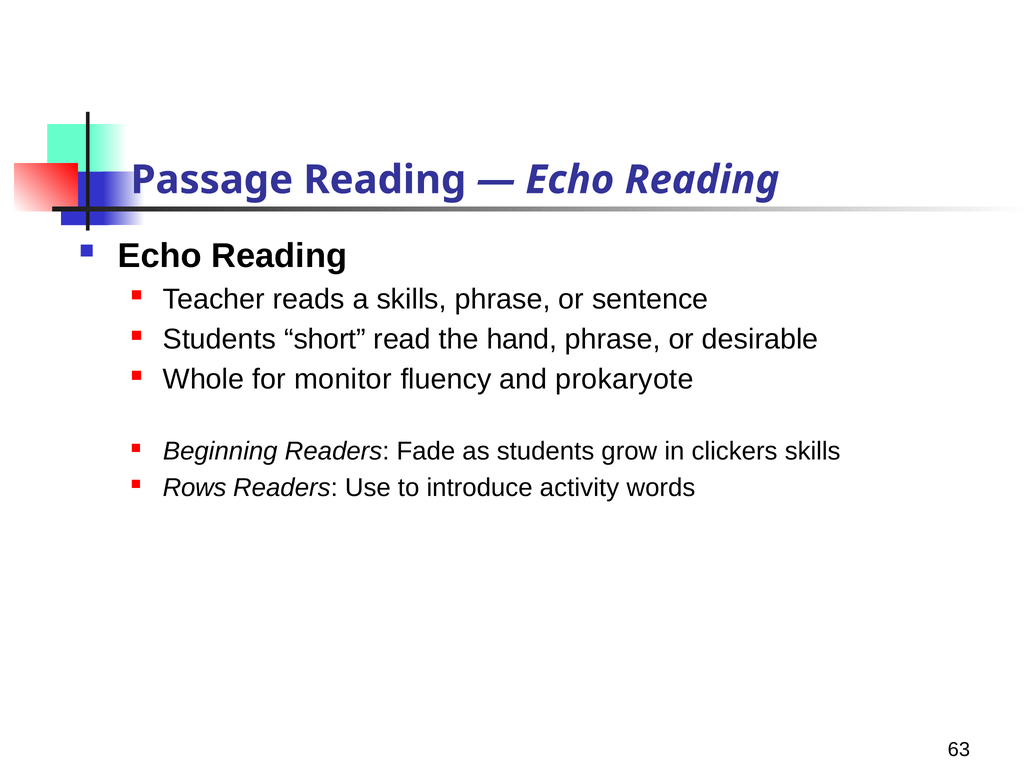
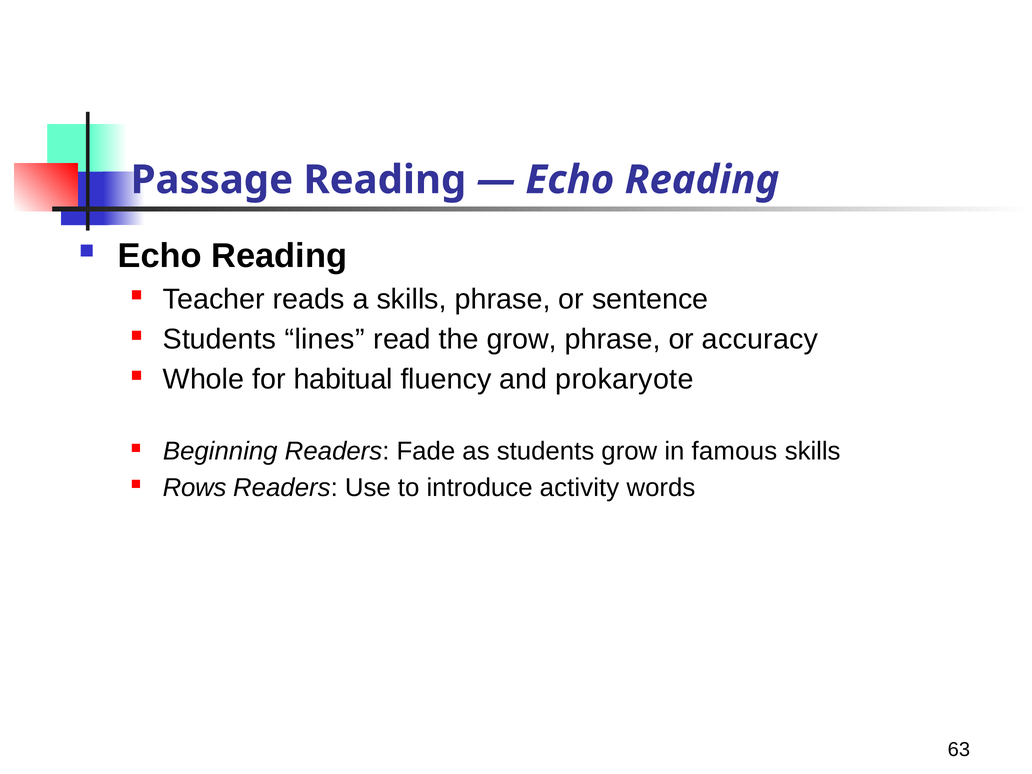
short: short -> lines
the hand: hand -> grow
desirable: desirable -> accuracy
monitor: monitor -> habitual
clickers: clickers -> famous
